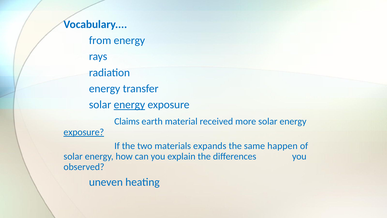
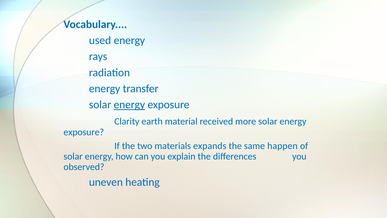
from: from -> used
Claims: Claims -> Clarity
exposure at (84, 132) underline: present -> none
